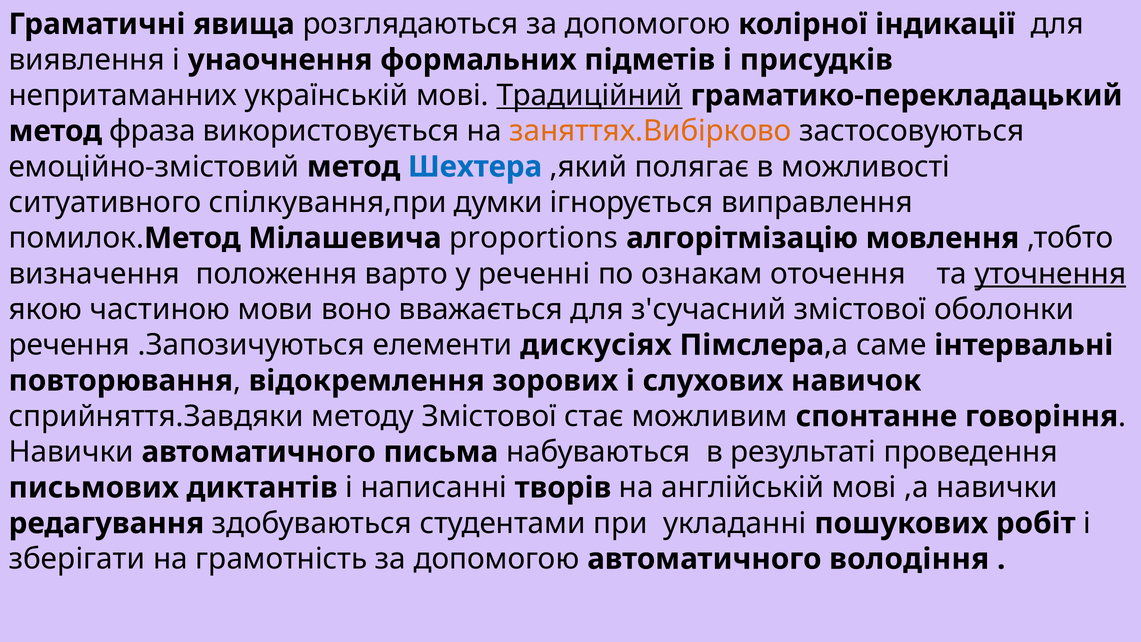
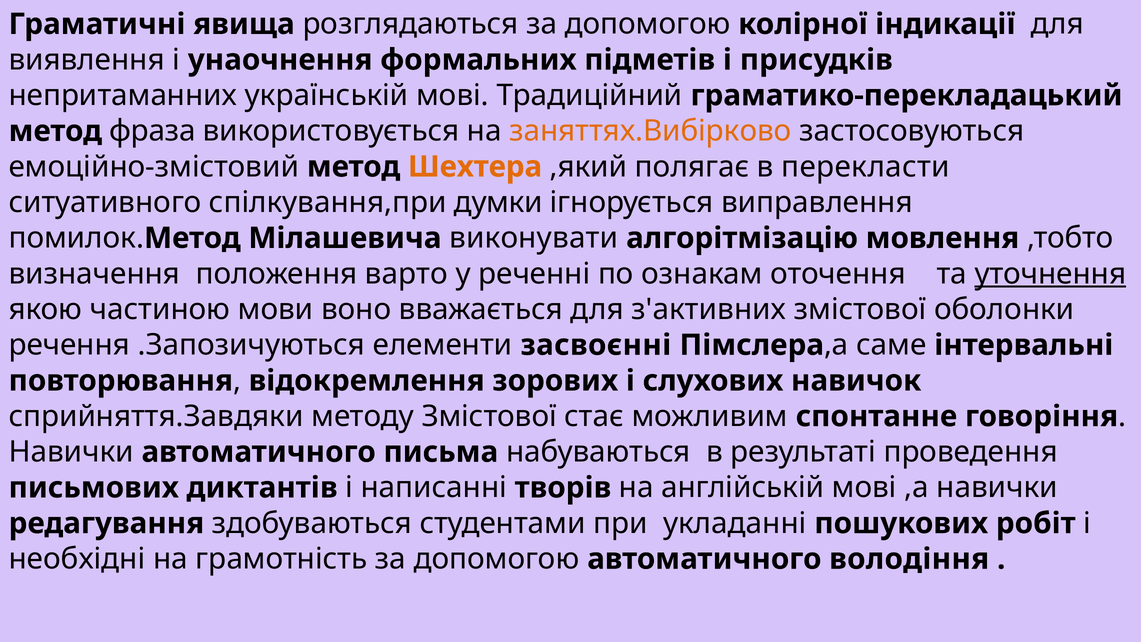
Традиційний underline: present -> none
Шехтера colour: blue -> orange
можливості: можливості -> перекласти
proportions: proportions -> виконувати
з'сучасний: з'сучасний -> з'активних
дискусіях: дискусіях -> засвоєнні
зберігати: зберігати -> необхідні
